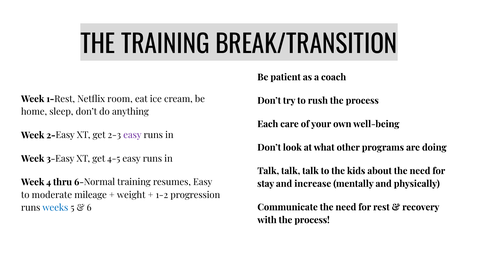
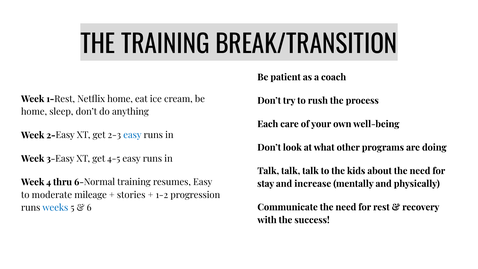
Netflix room: room -> home
easy at (132, 135) colour: purple -> blue
weight: weight -> stories
with the process: process -> success
